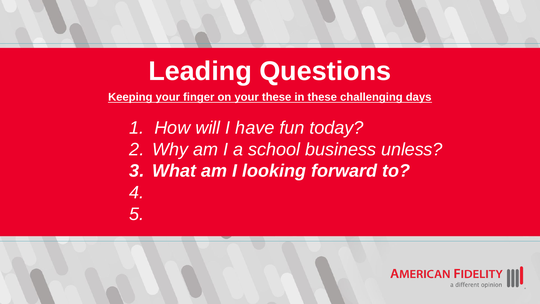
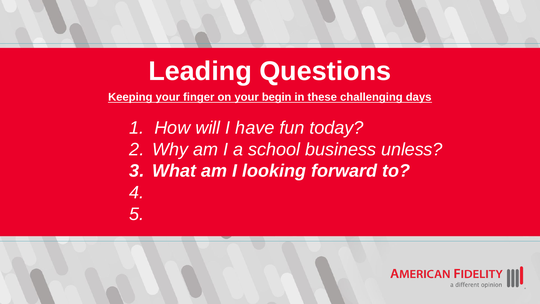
your these: these -> begin
